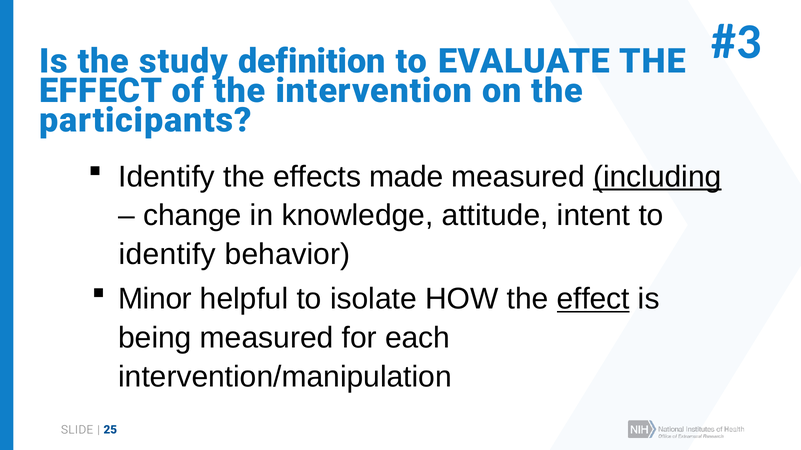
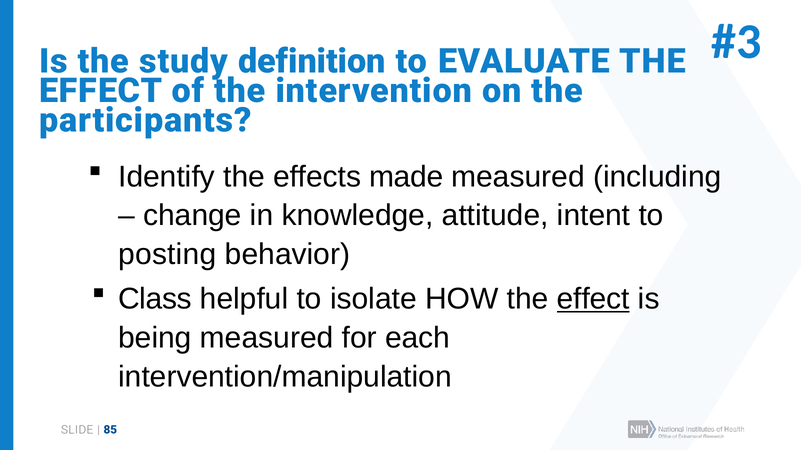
including underline: present -> none
identify at (167, 255): identify -> posting
Minor: Minor -> Class
25: 25 -> 85
